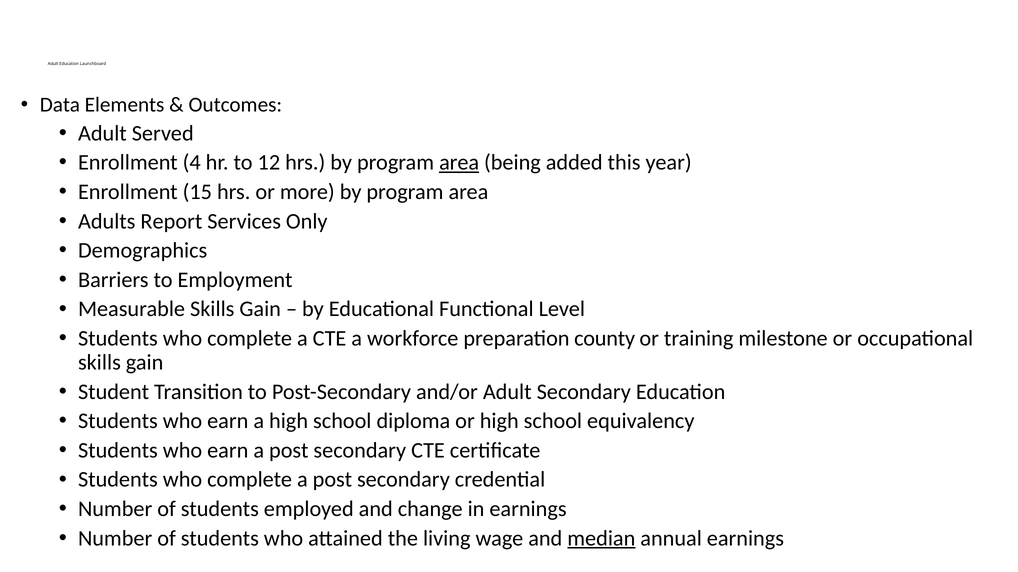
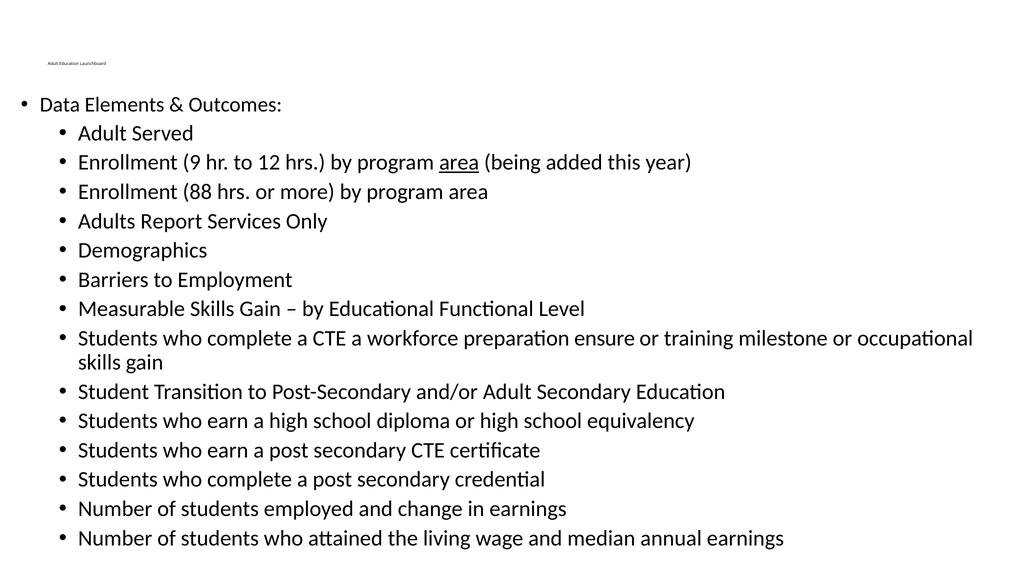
4: 4 -> 9
15: 15 -> 88
county: county -> ensure
median underline: present -> none
